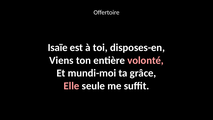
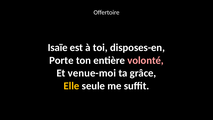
Viens: Viens -> Porte
mundi-moi: mundi-moi -> venue-moi
Elle colour: pink -> yellow
